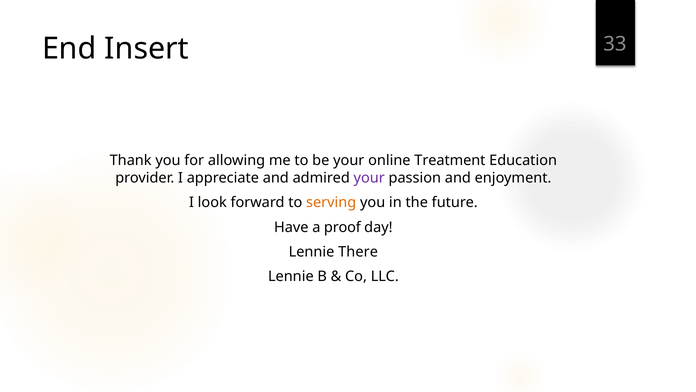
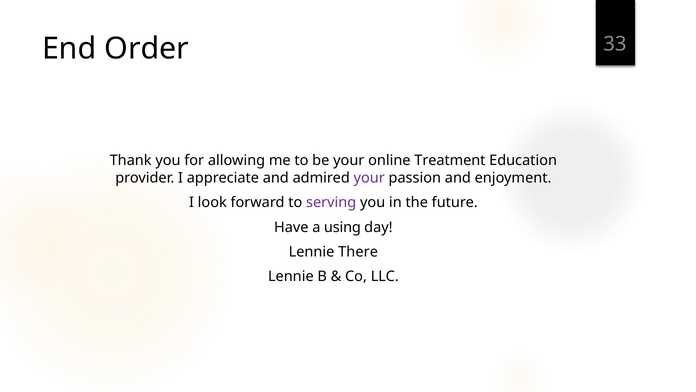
Insert: Insert -> Order
serving colour: orange -> purple
proof: proof -> using
